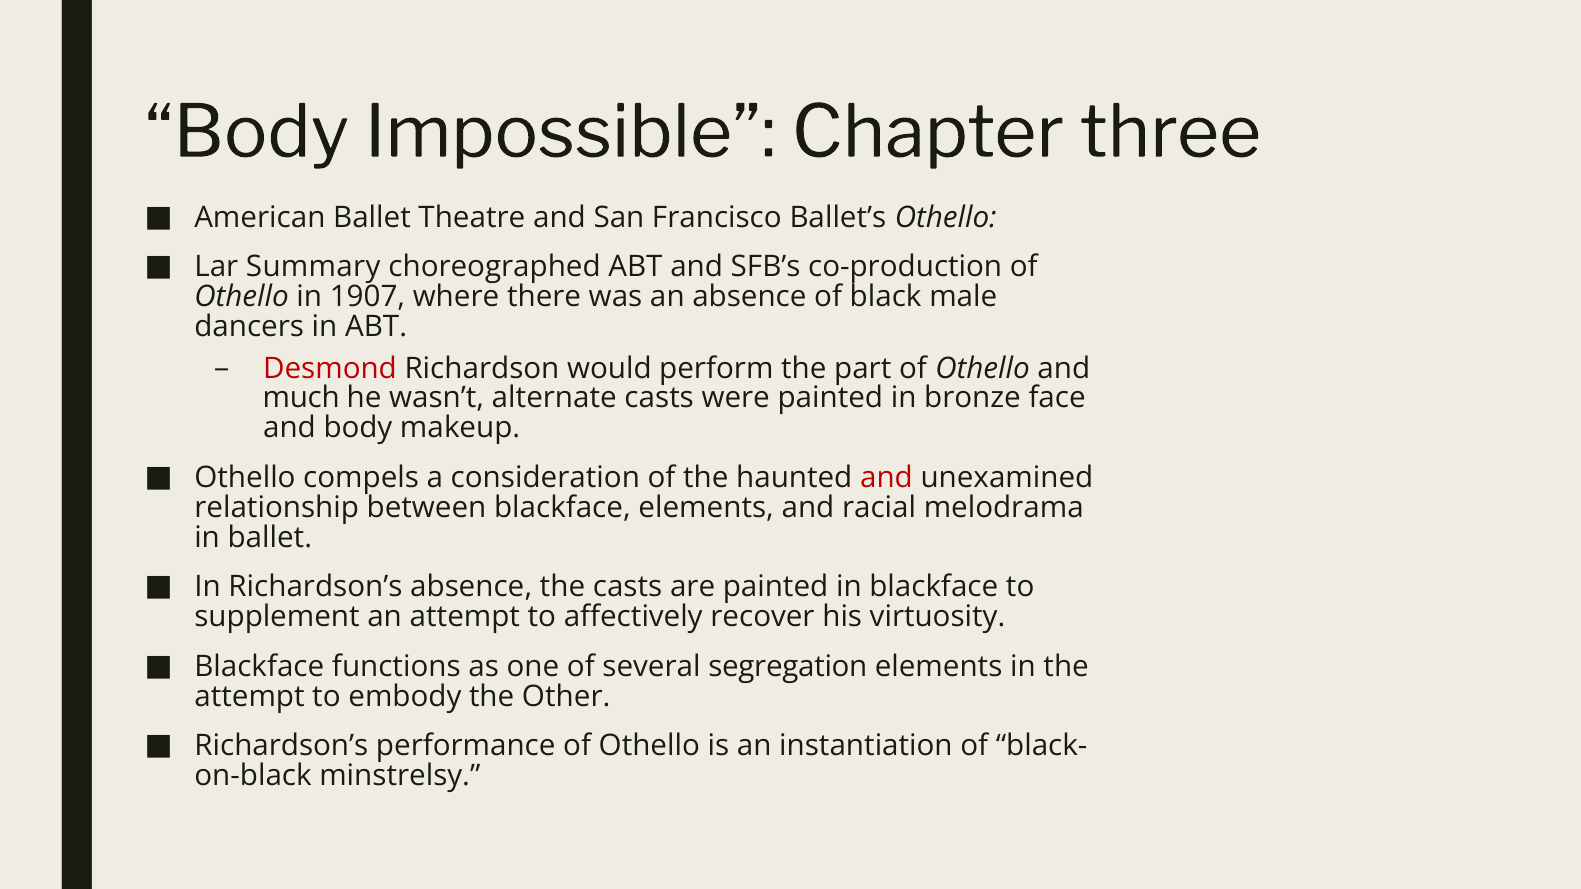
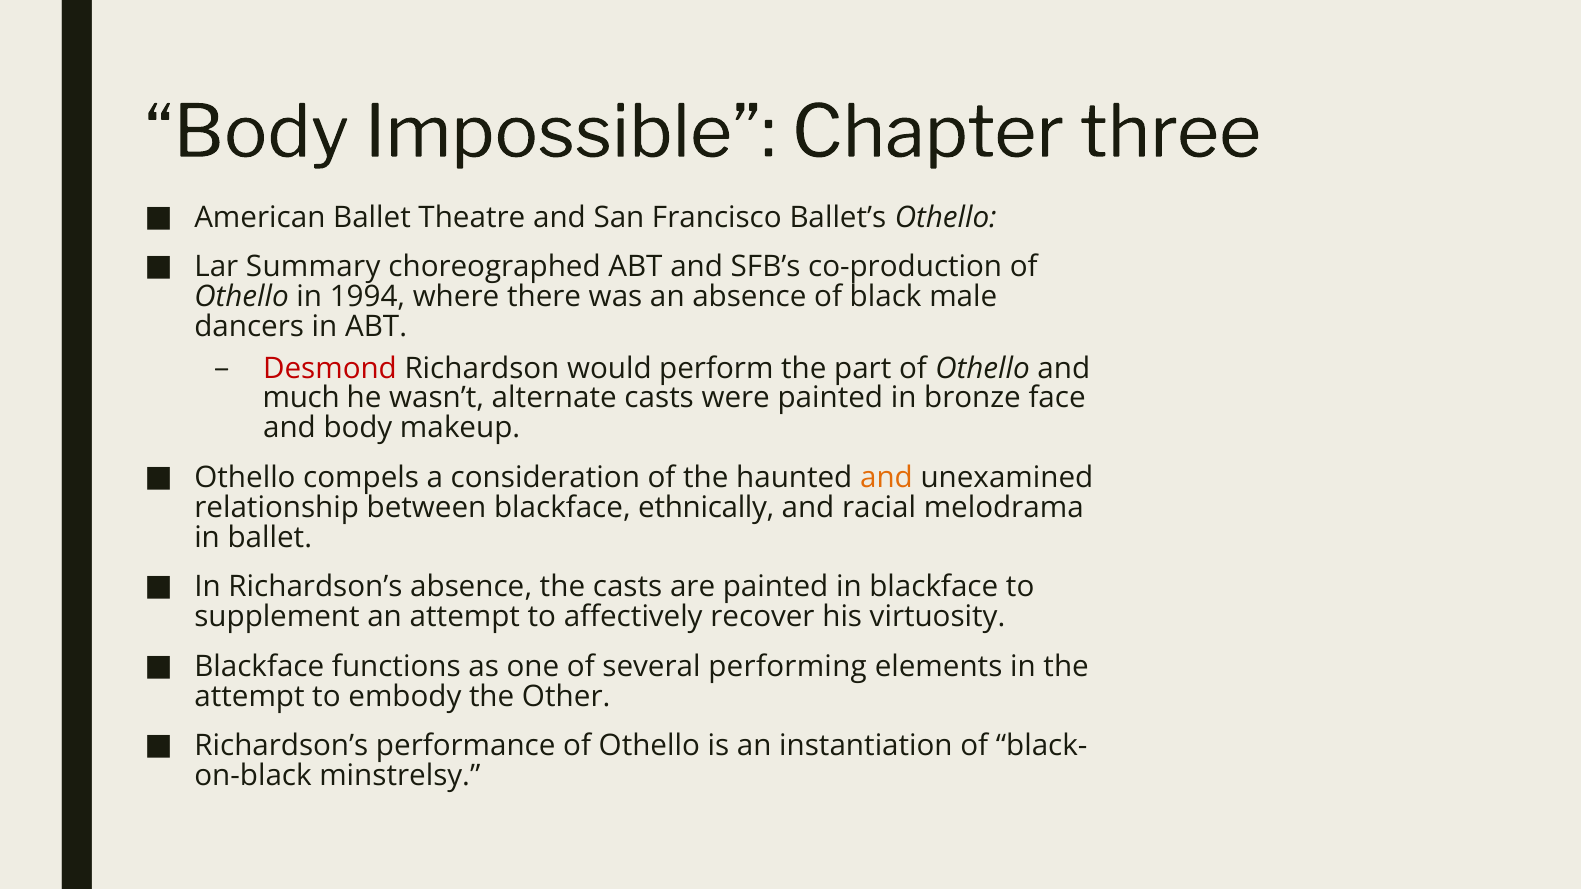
1907: 1907 -> 1994
and at (886, 478) colour: red -> orange
blackface elements: elements -> ethnically
segregation: segregation -> performing
